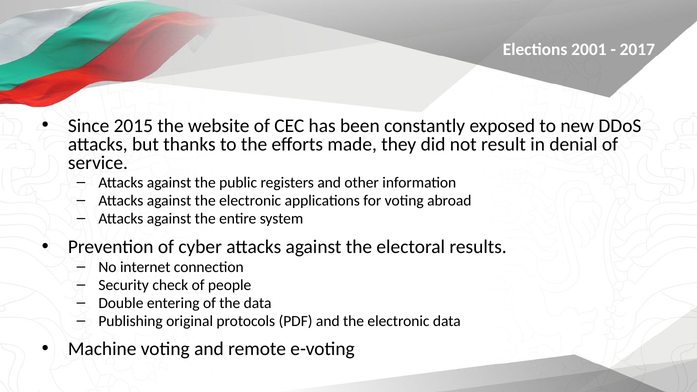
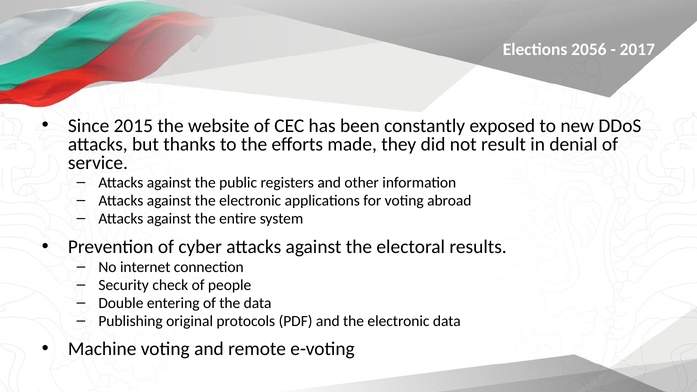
2001: 2001 -> 2056
